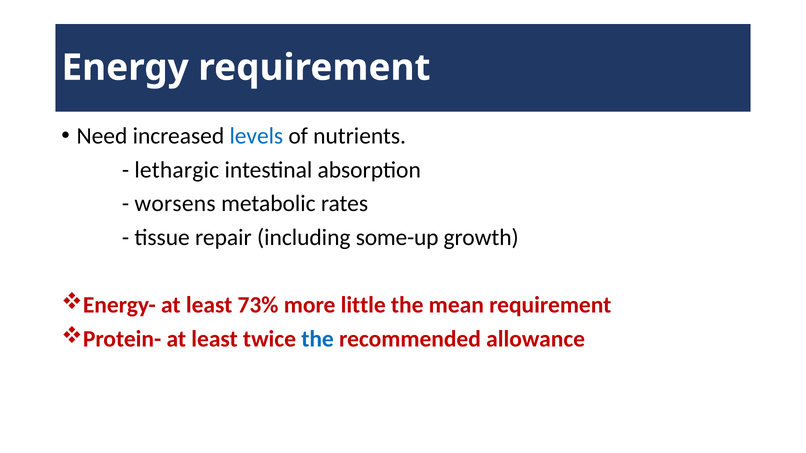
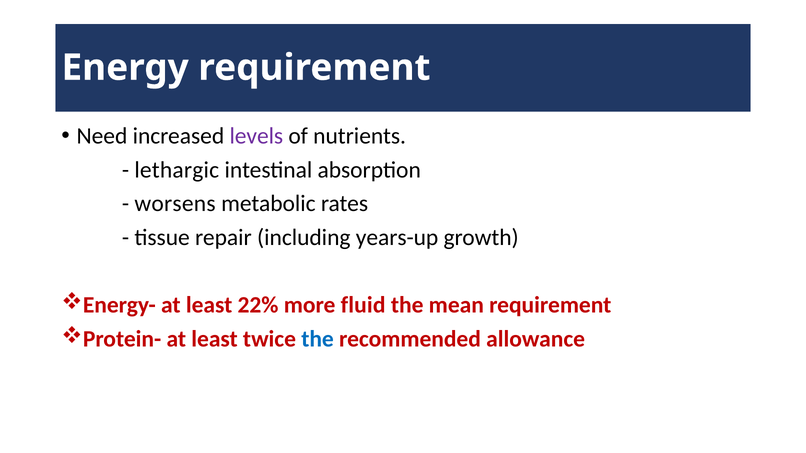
levels colour: blue -> purple
some-up: some-up -> years-up
73%: 73% -> 22%
little: little -> fluid
